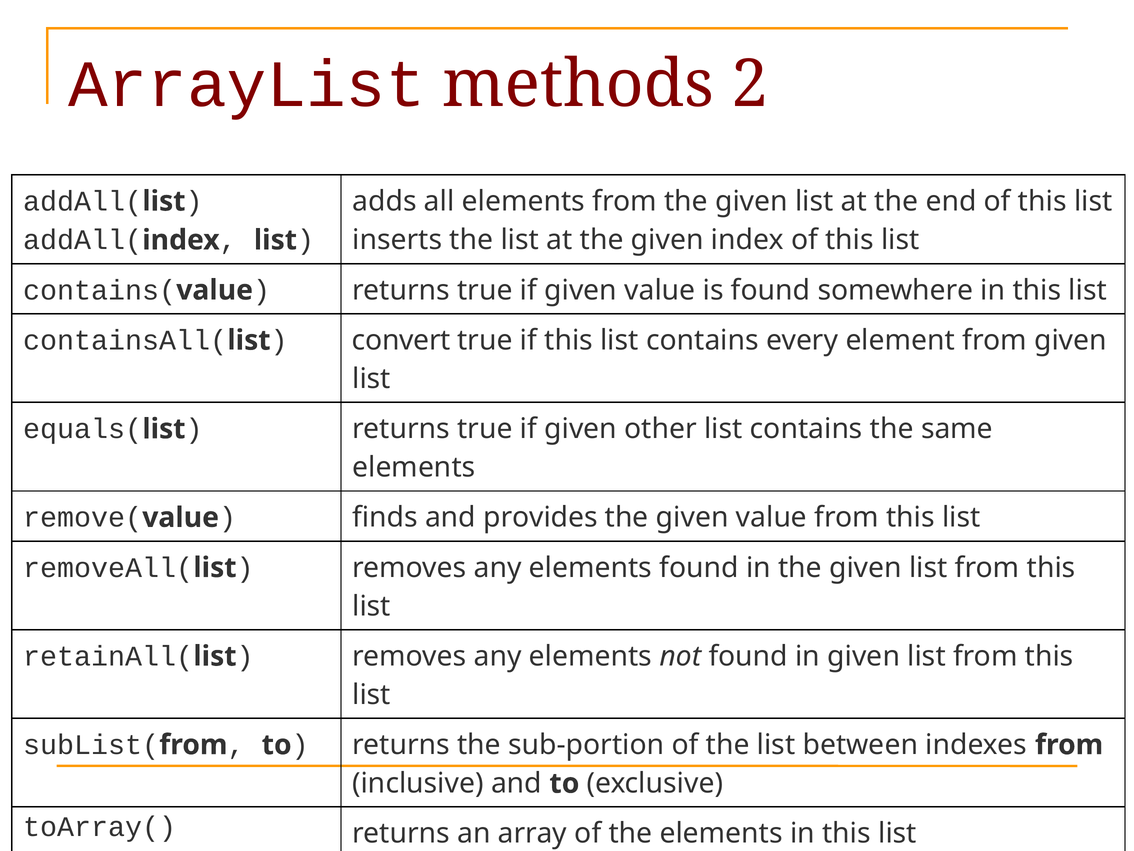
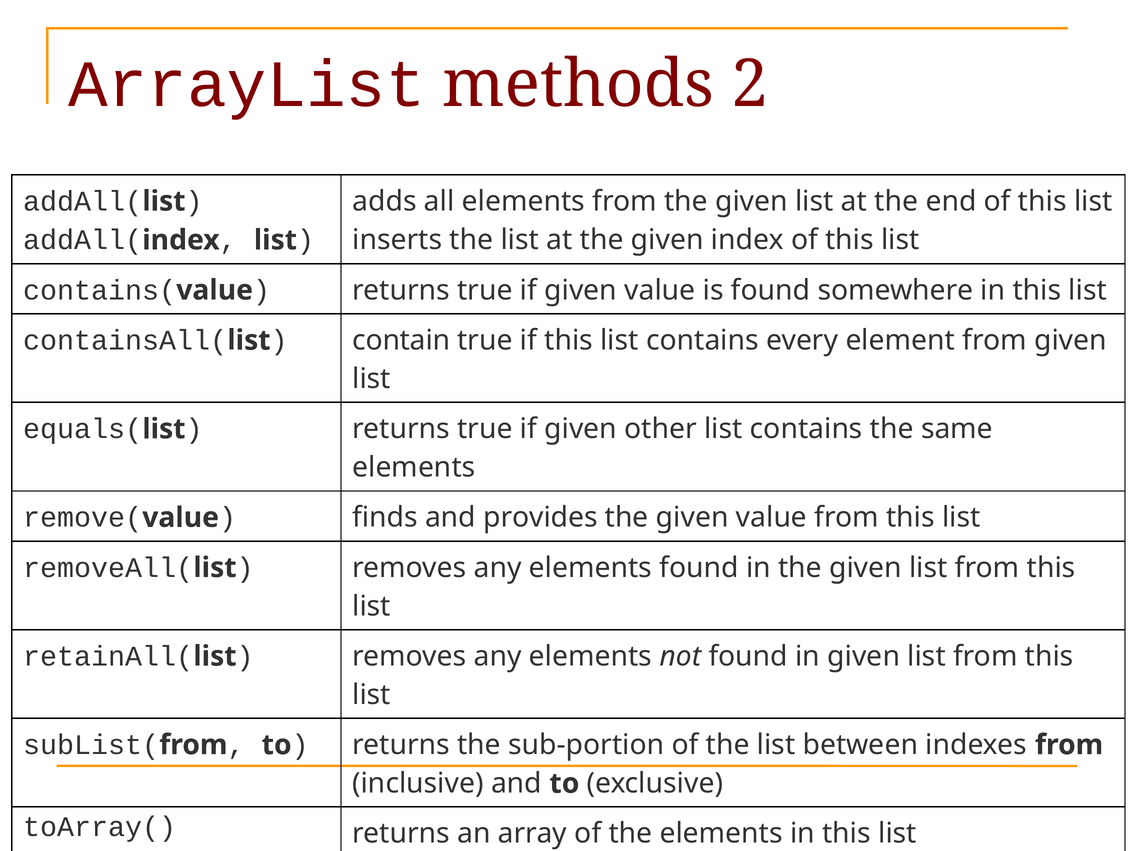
convert: convert -> contain
